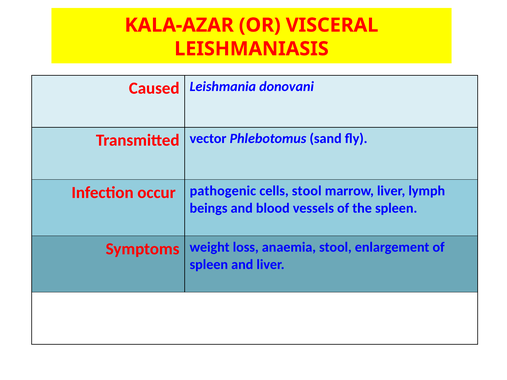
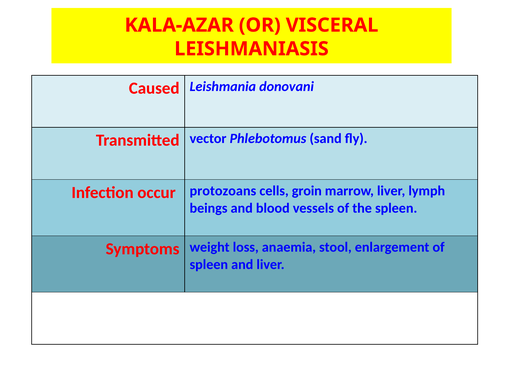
pathogenic: pathogenic -> protozoans
cells stool: stool -> groin
